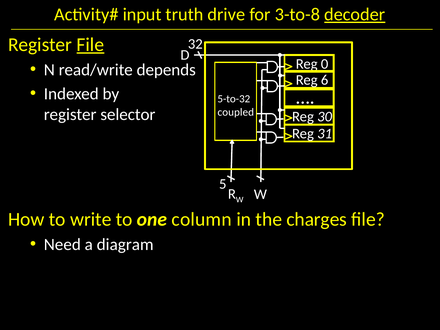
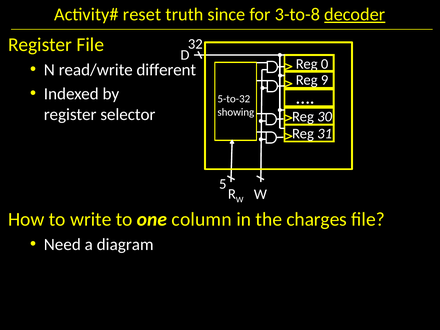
input: input -> reset
drive: drive -> since
File at (90, 45) underline: present -> none
depends: depends -> different
6: 6 -> 9
coupled: coupled -> showing
